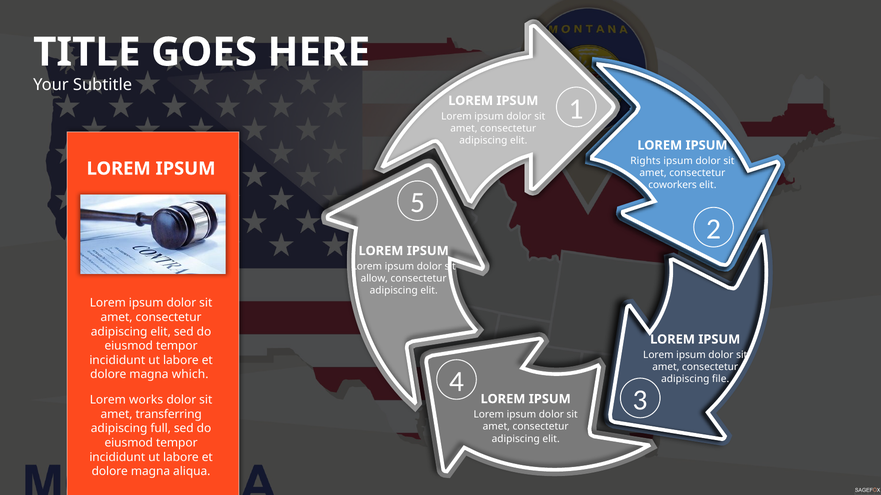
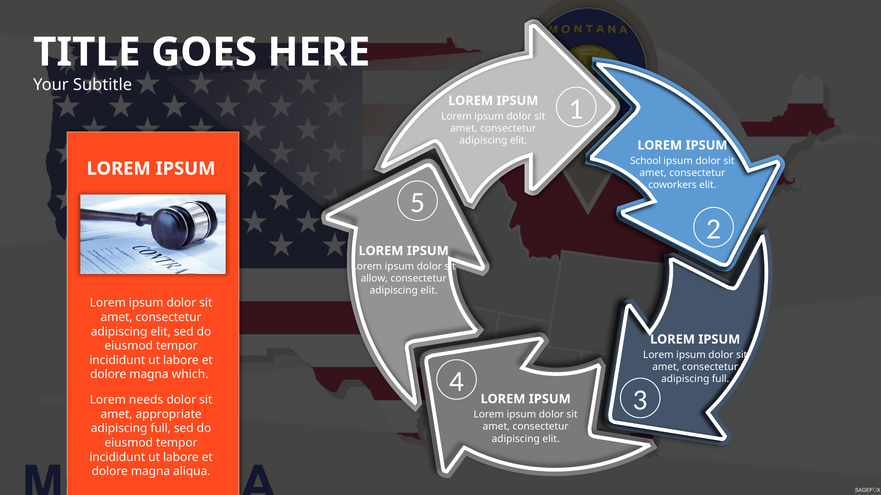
Rights: Rights -> School
file at (721, 380): file -> full
works: works -> needs
transferring: transferring -> appropriate
